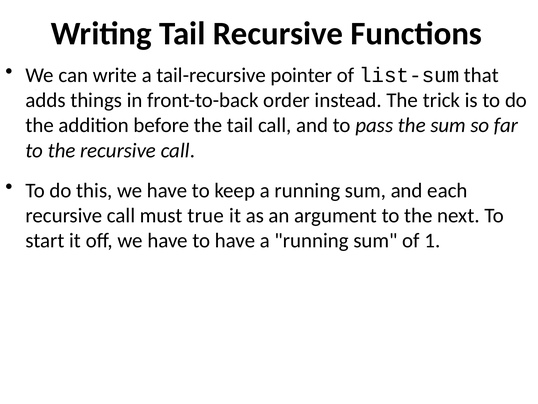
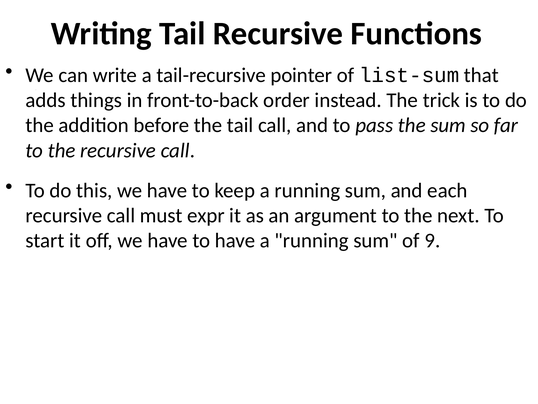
true: true -> expr
1: 1 -> 9
